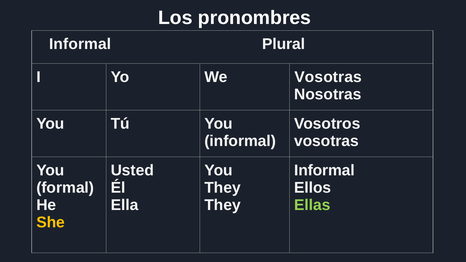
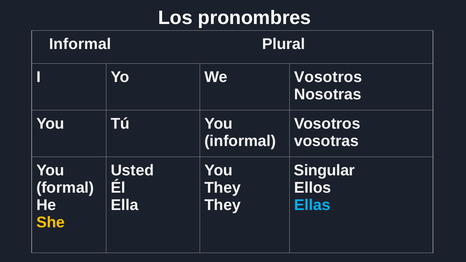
We Vosotras: Vosotras -> Vosotros
Informal at (324, 170): Informal -> Singular
Ellas colour: light green -> light blue
